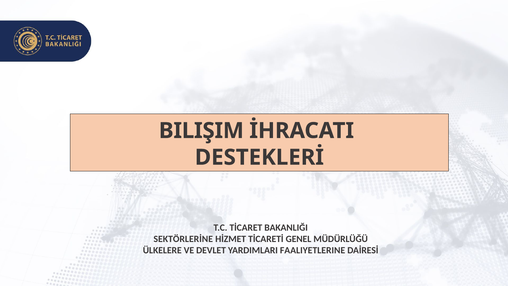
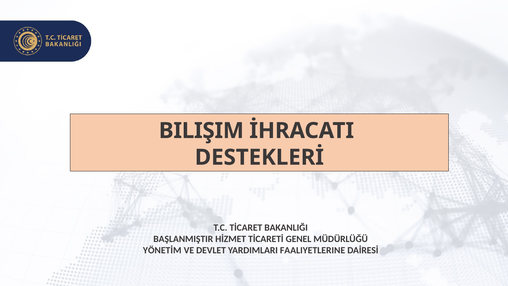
SEKTÖRLERİNE: SEKTÖRLERİNE -> BAŞLANMIŞTIR
ÜLKELERE: ÜLKELERE -> YÖNETİM
